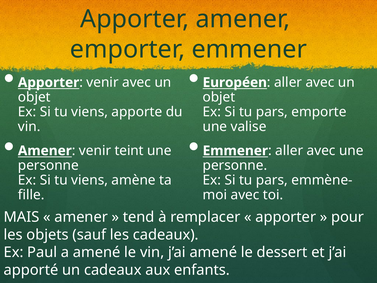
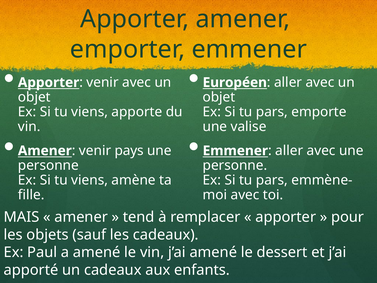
teint: teint -> pays
